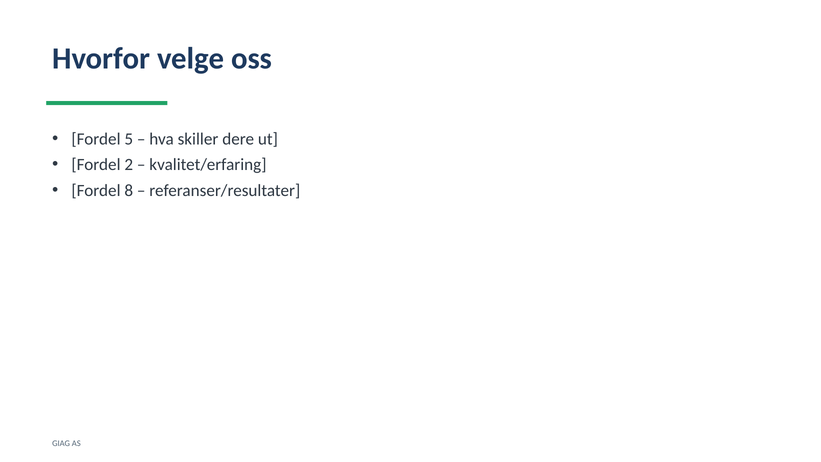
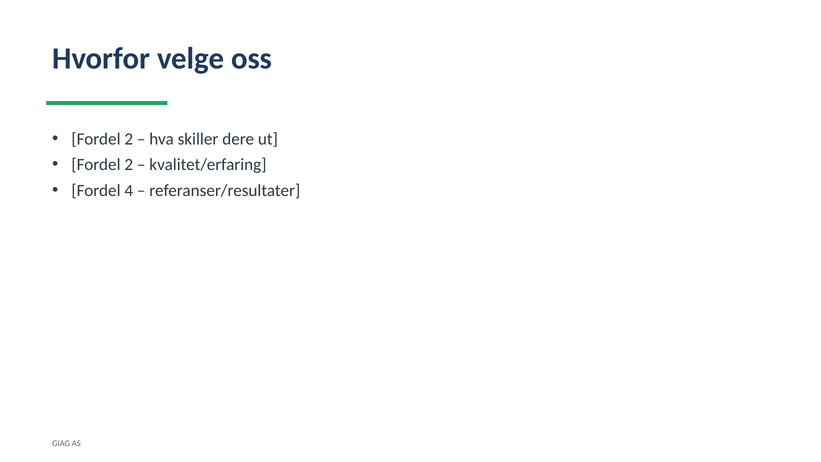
5 at (129, 139): 5 -> 2
8: 8 -> 4
